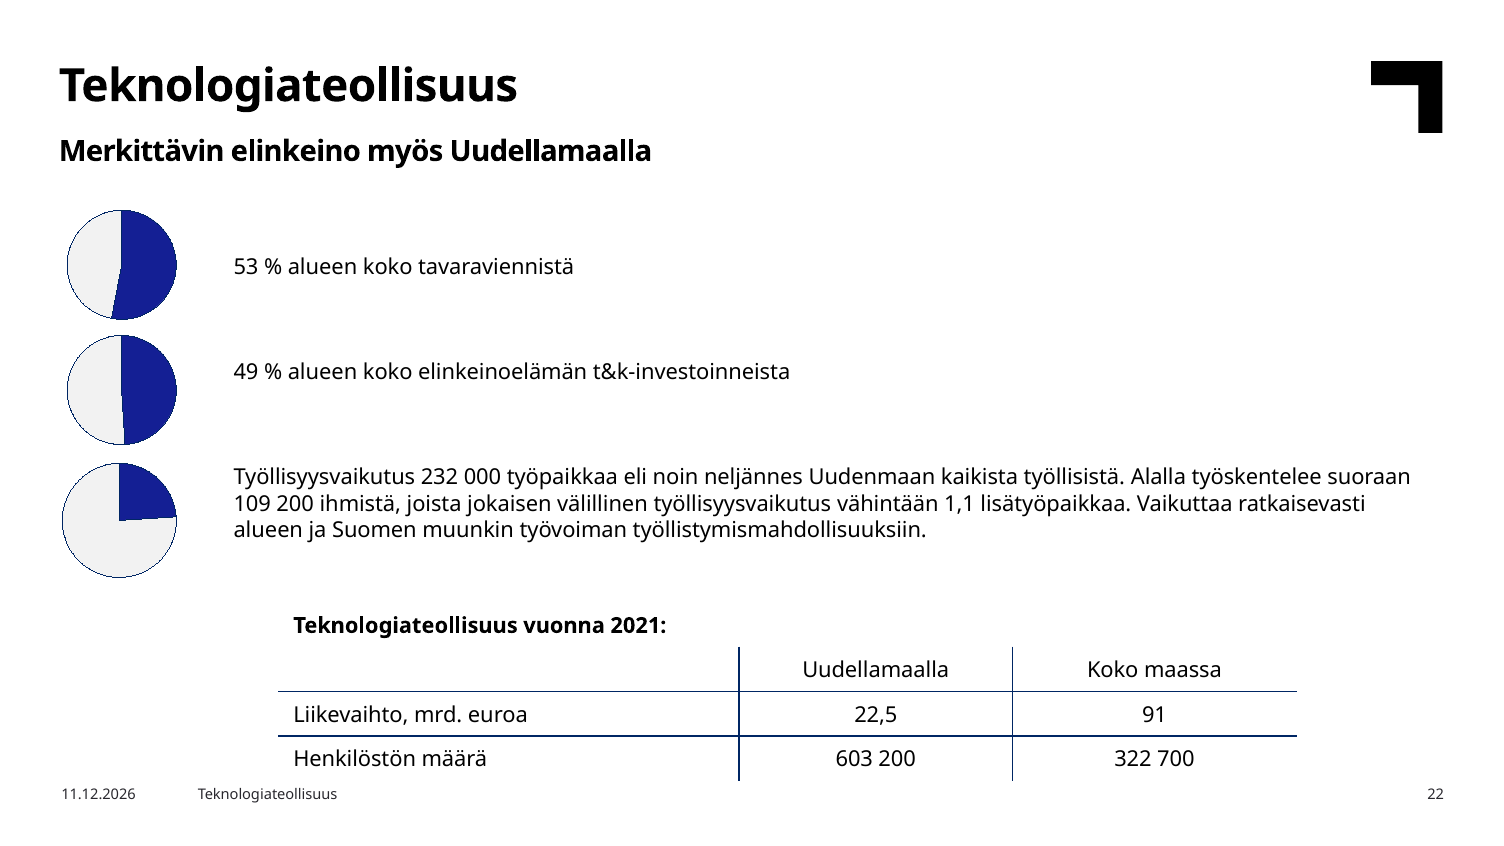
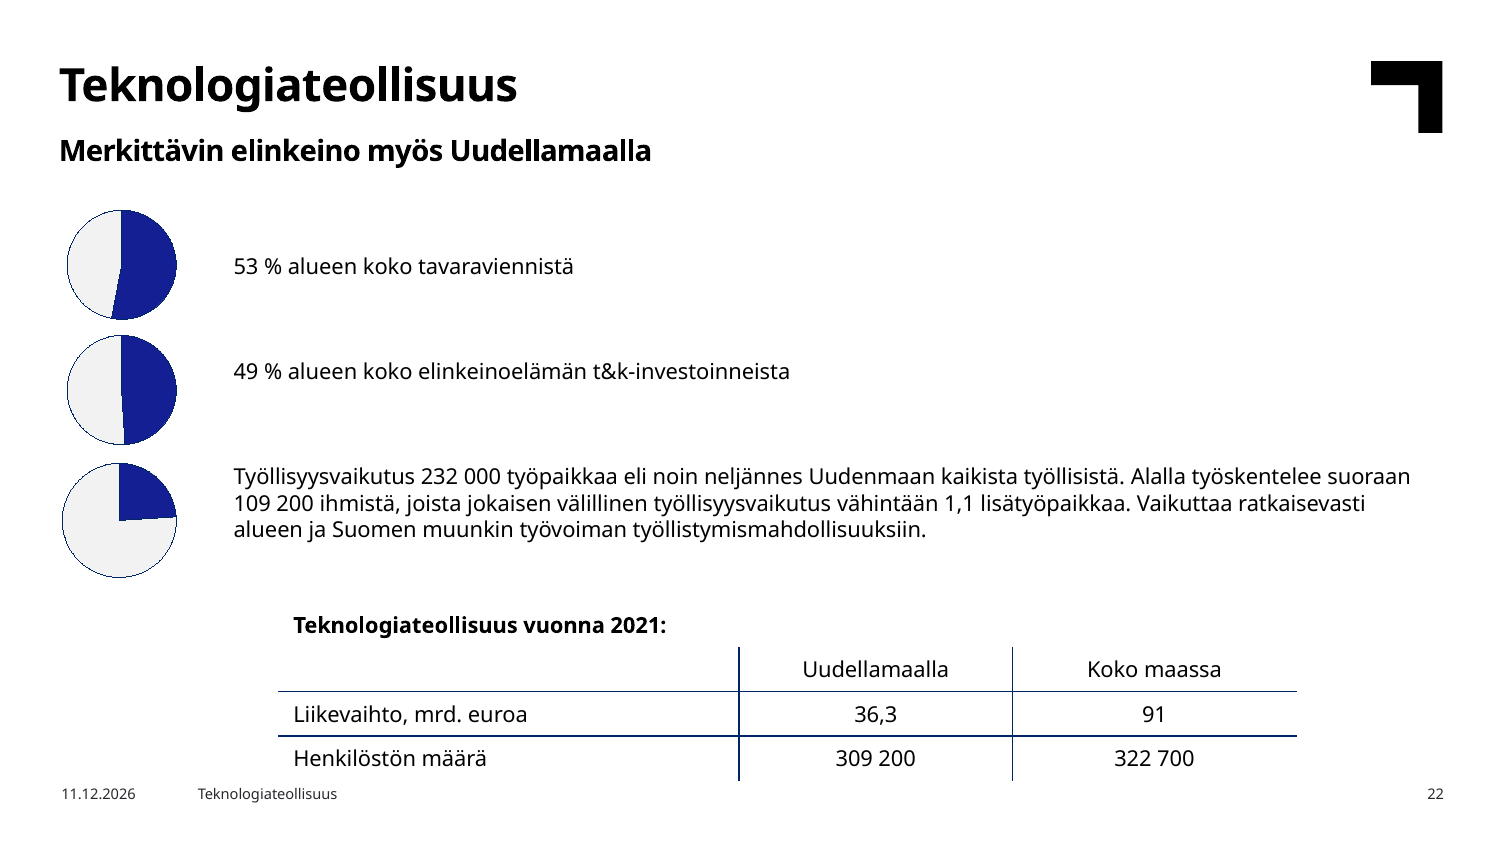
22,5: 22,5 -> 36,3
603: 603 -> 309
